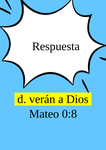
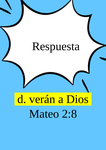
0:8: 0:8 -> 2:8
